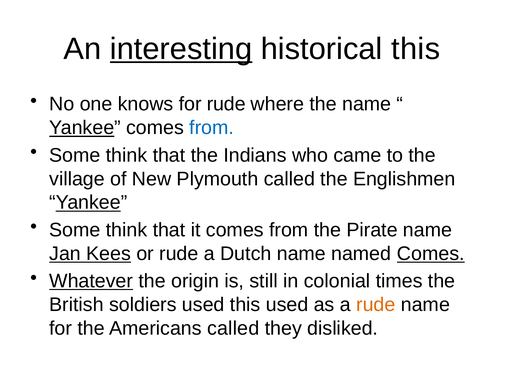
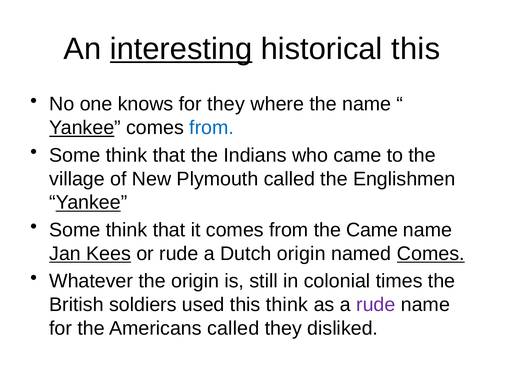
for rude: rude -> they
the Pirate: Pirate -> Came
Dutch name: name -> origin
Whatever underline: present -> none
this used: used -> think
rude at (376, 305) colour: orange -> purple
